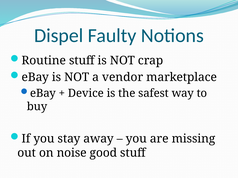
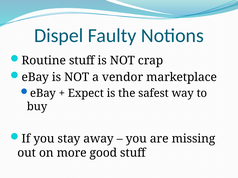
Device: Device -> Expect
noise: noise -> more
